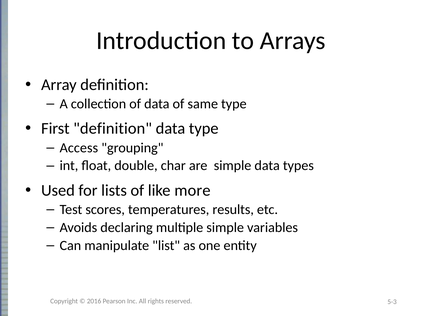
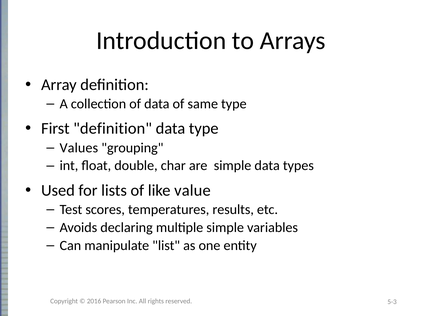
Access: Access -> Values
more: more -> value
